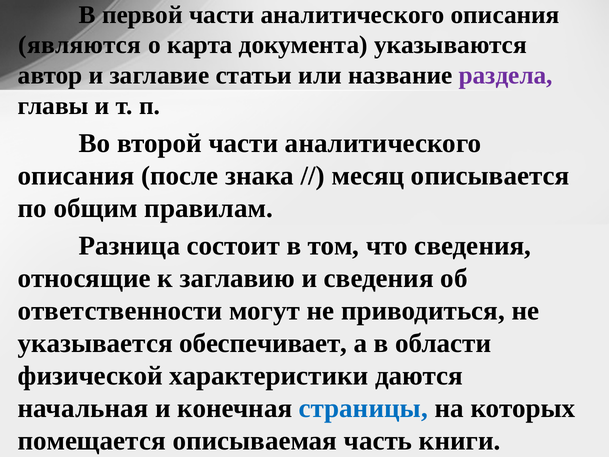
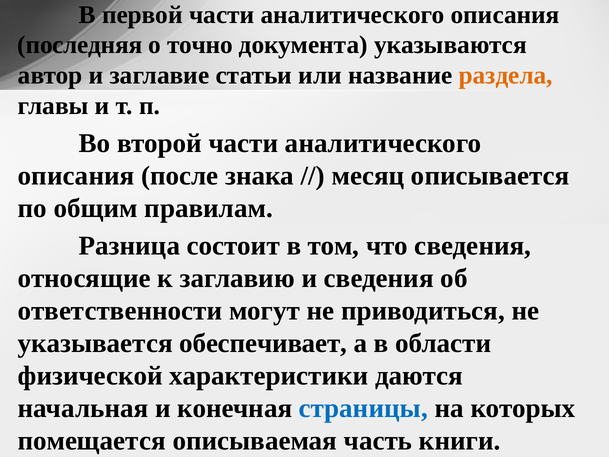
являются: являются -> последняя
карта: карта -> точно
раздела colour: purple -> orange
